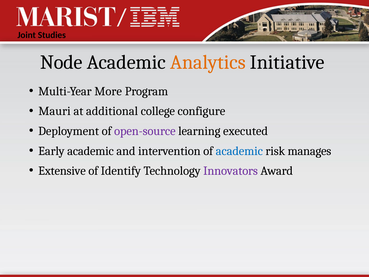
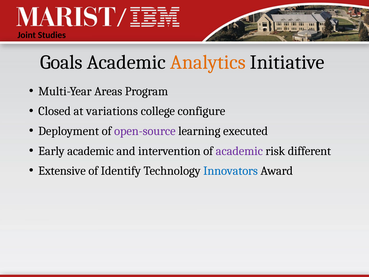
Node: Node -> Goals
More: More -> Areas
Mauri: Mauri -> Closed
additional: additional -> variations
academic at (239, 151) colour: blue -> purple
manages: manages -> different
Innovators colour: purple -> blue
